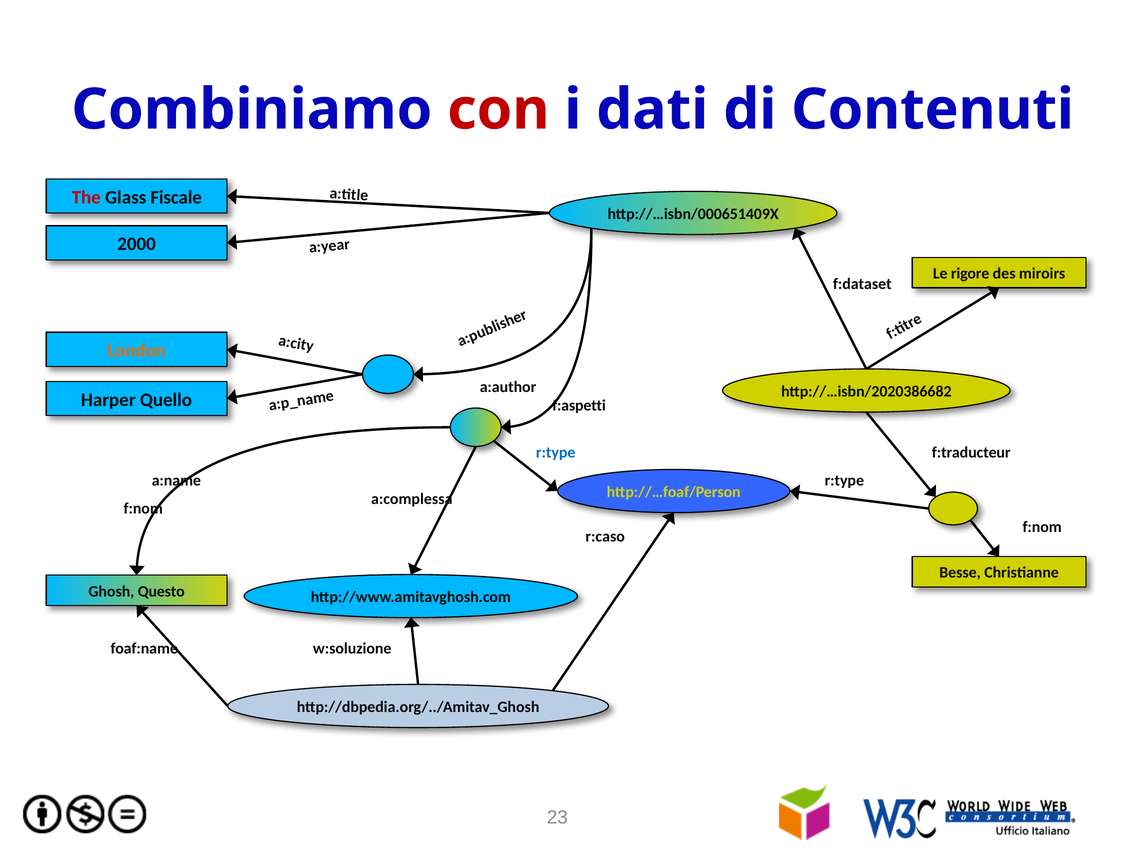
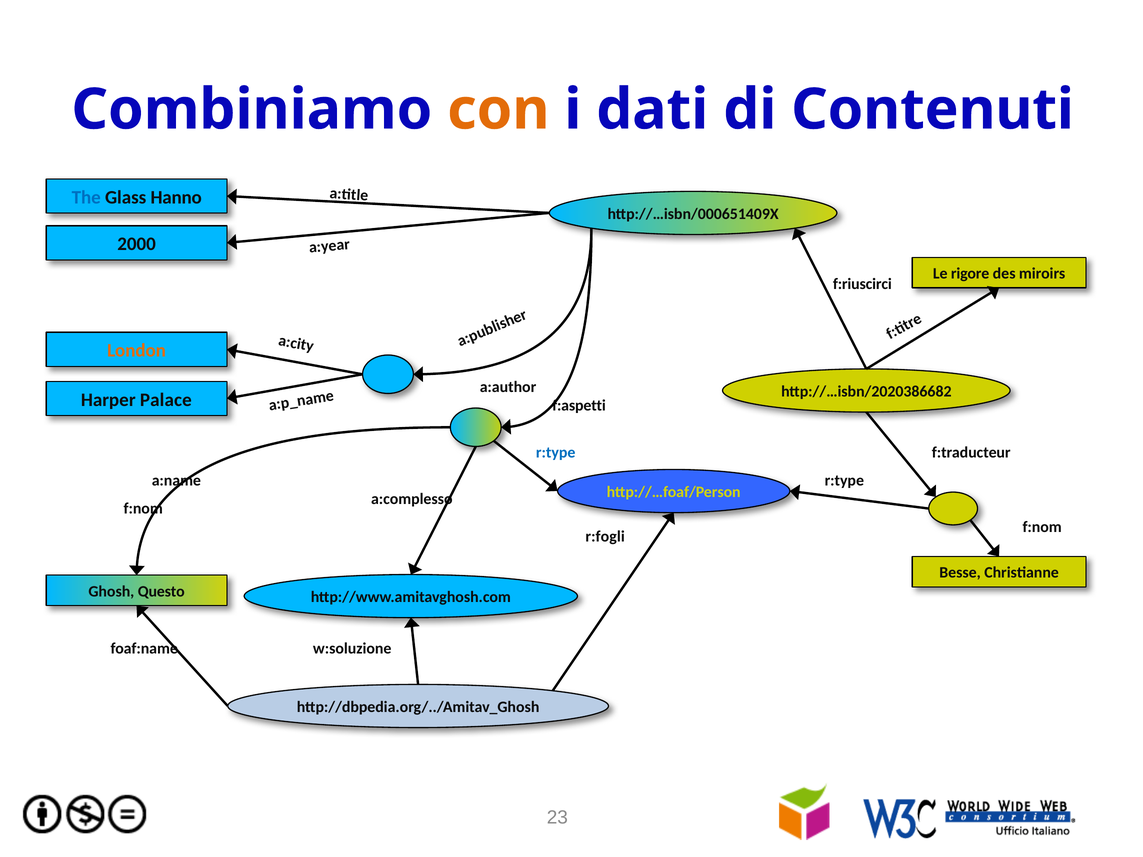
con colour: red -> orange
The colour: red -> blue
Fiscale: Fiscale -> Hanno
f:dataset: f:dataset -> f:riuscirci
Quello: Quello -> Palace
a:complessa: a:complessa -> a:complesso
r:caso: r:caso -> r:fogli
